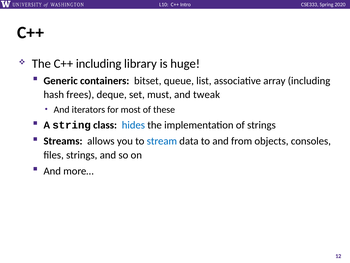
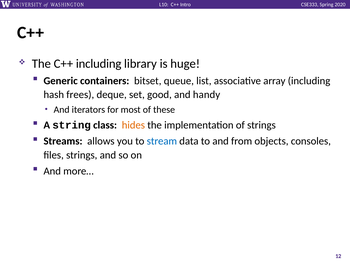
must: must -> good
tweak: tweak -> handy
hides colour: blue -> orange
